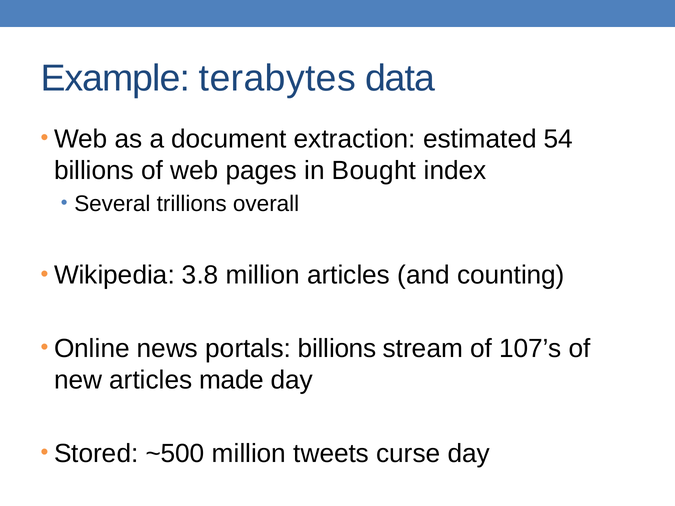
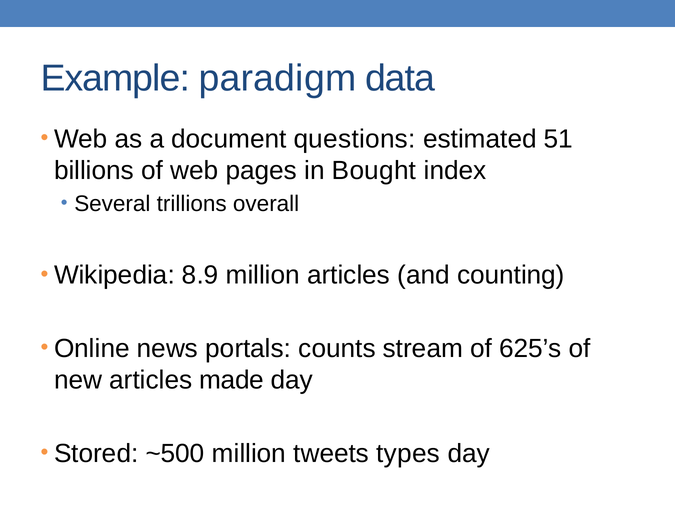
terabytes: terabytes -> paradigm
extraction: extraction -> questions
54: 54 -> 51
3.8: 3.8 -> 8.9
portals billions: billions -> counts
107’s: 107’s -> 625’s
curse: curse -> types
